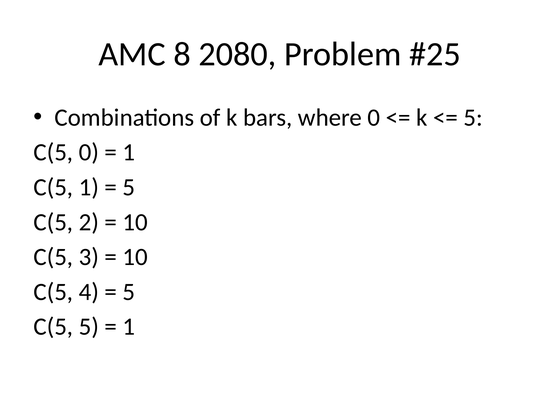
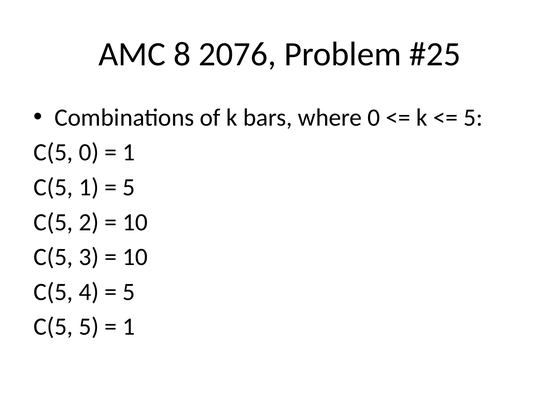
2080: 2080 -> 2076
